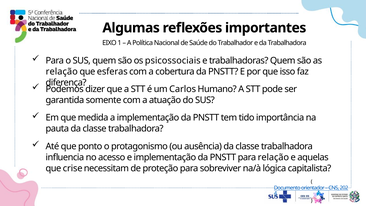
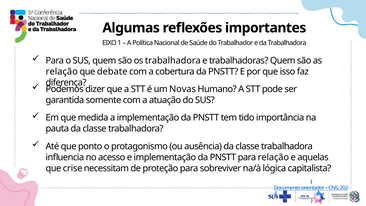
os psicossociais: psicossociais -> trabalhadora
esferas: esferas -> debate
Carlos: Carlos -> Novas
